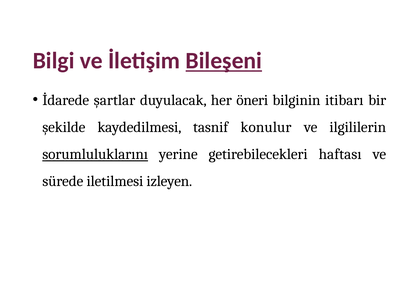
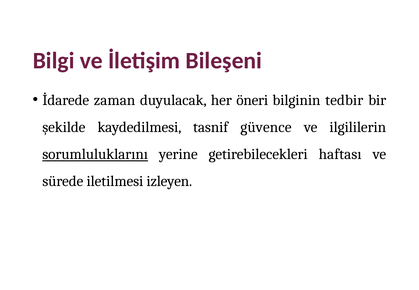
Bileşeni underline: present -> none
şartlar: şartlar -> zaman
itibarı: itibarı -> tedbir
konulur: konulur -> güvence
